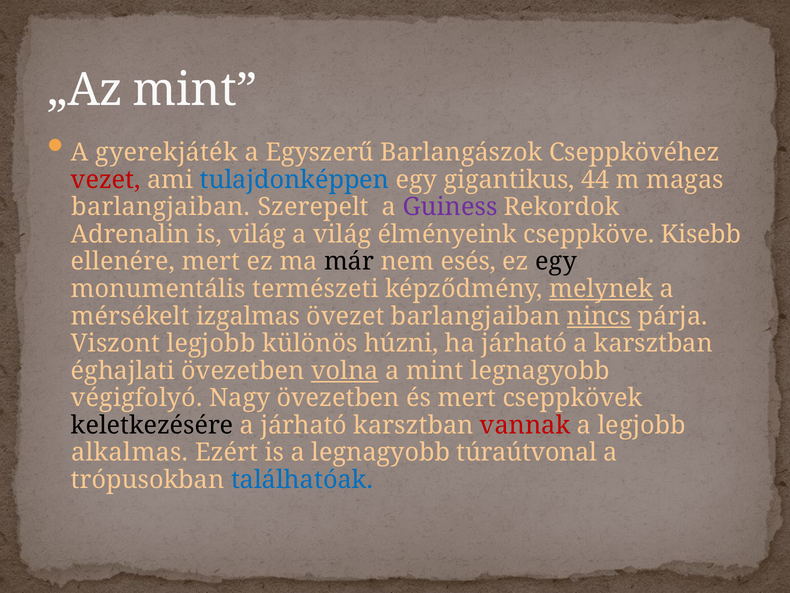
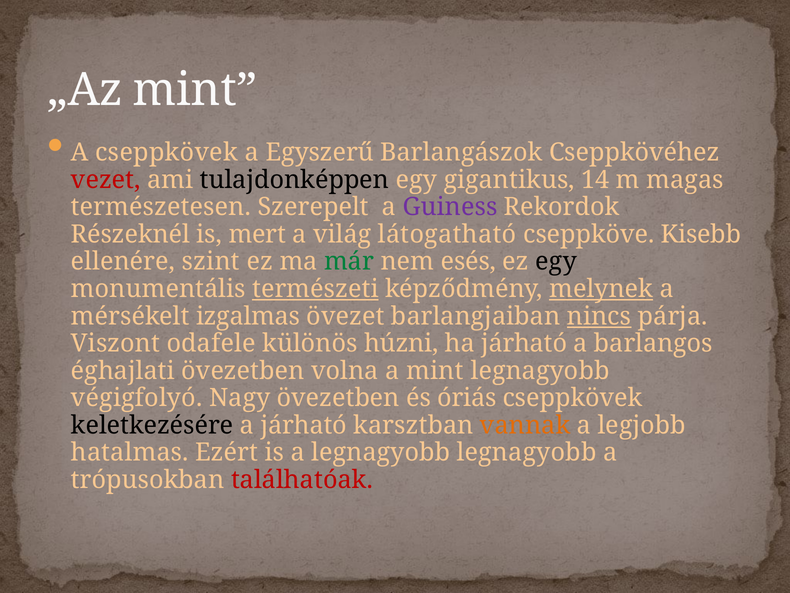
A gyerekjáték: gyerekjáték -> cseppkövek
tulajdonképpen colour: blue -> black
44: 44 -> 14
barlangjaiban at (161, 207): barlangjaiban -> természetesen
Adrenalin: Adrenalin -> Részeknél
is világ: világ -> mert
élményeink: élményeink -> látogatható
ellenére mert: mert -> szint
már colour: black -> green
természeti underline: none -> present
Viszont legjobb: legjobb -> odafele
a karsztban: karsztban -> barlangos
volna underline: present -> none
és mert: mert -> óriás
vannak colour: red -> orange
alkalmas: alkalmas -> hatalmas
legnagyobb túraútvonal: túraútvonal -> legnagyobb
találhatóak colour: blue -> red
